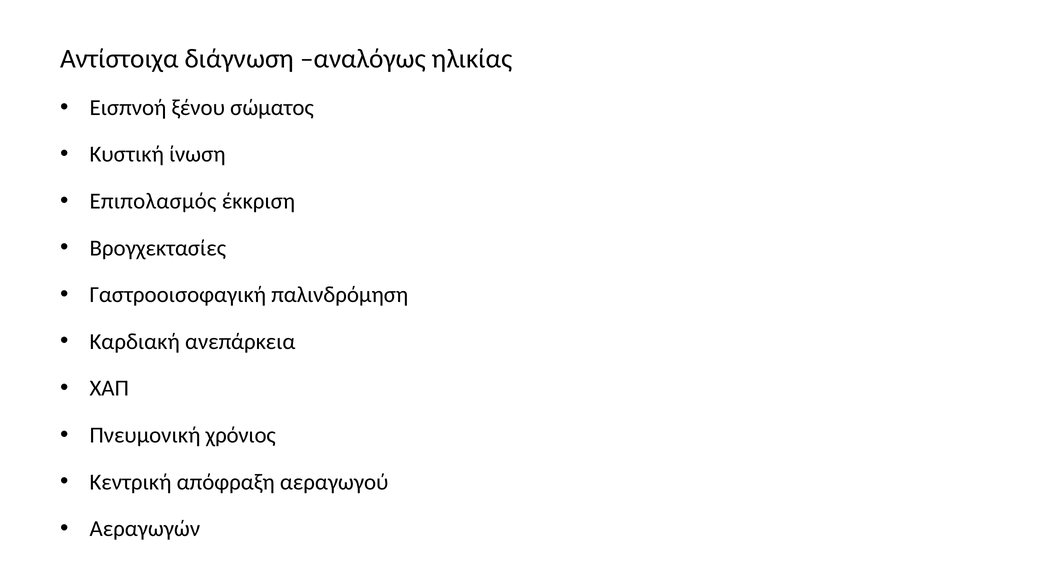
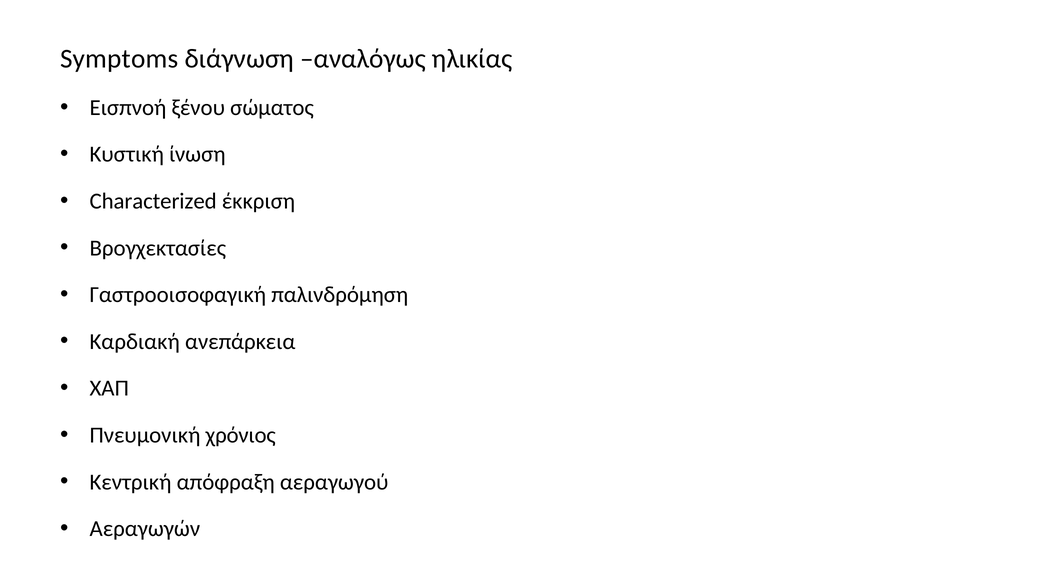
Αντίστοιχα: Αντίστοιχα -> Symptoms
Επιπολασμός: Επιπολασμός -> Characterized
